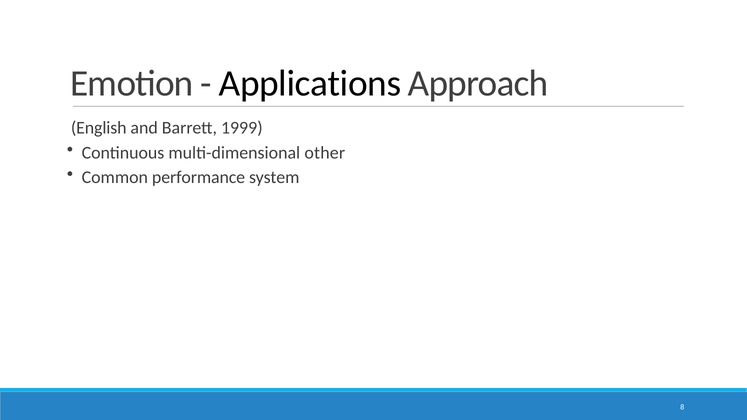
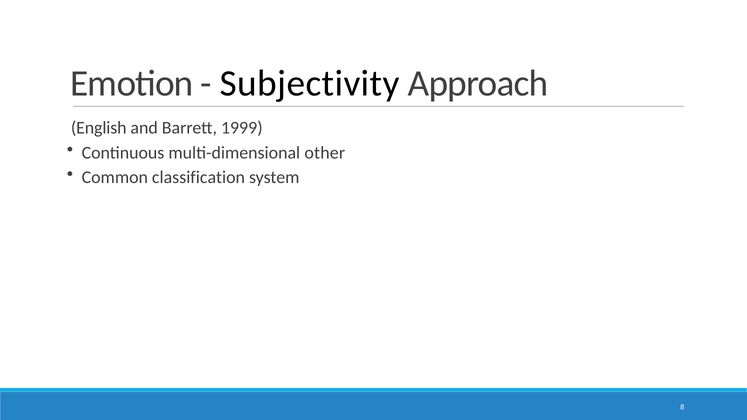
Applications: Applications -> Subjectivity
performance: performance -> classification
